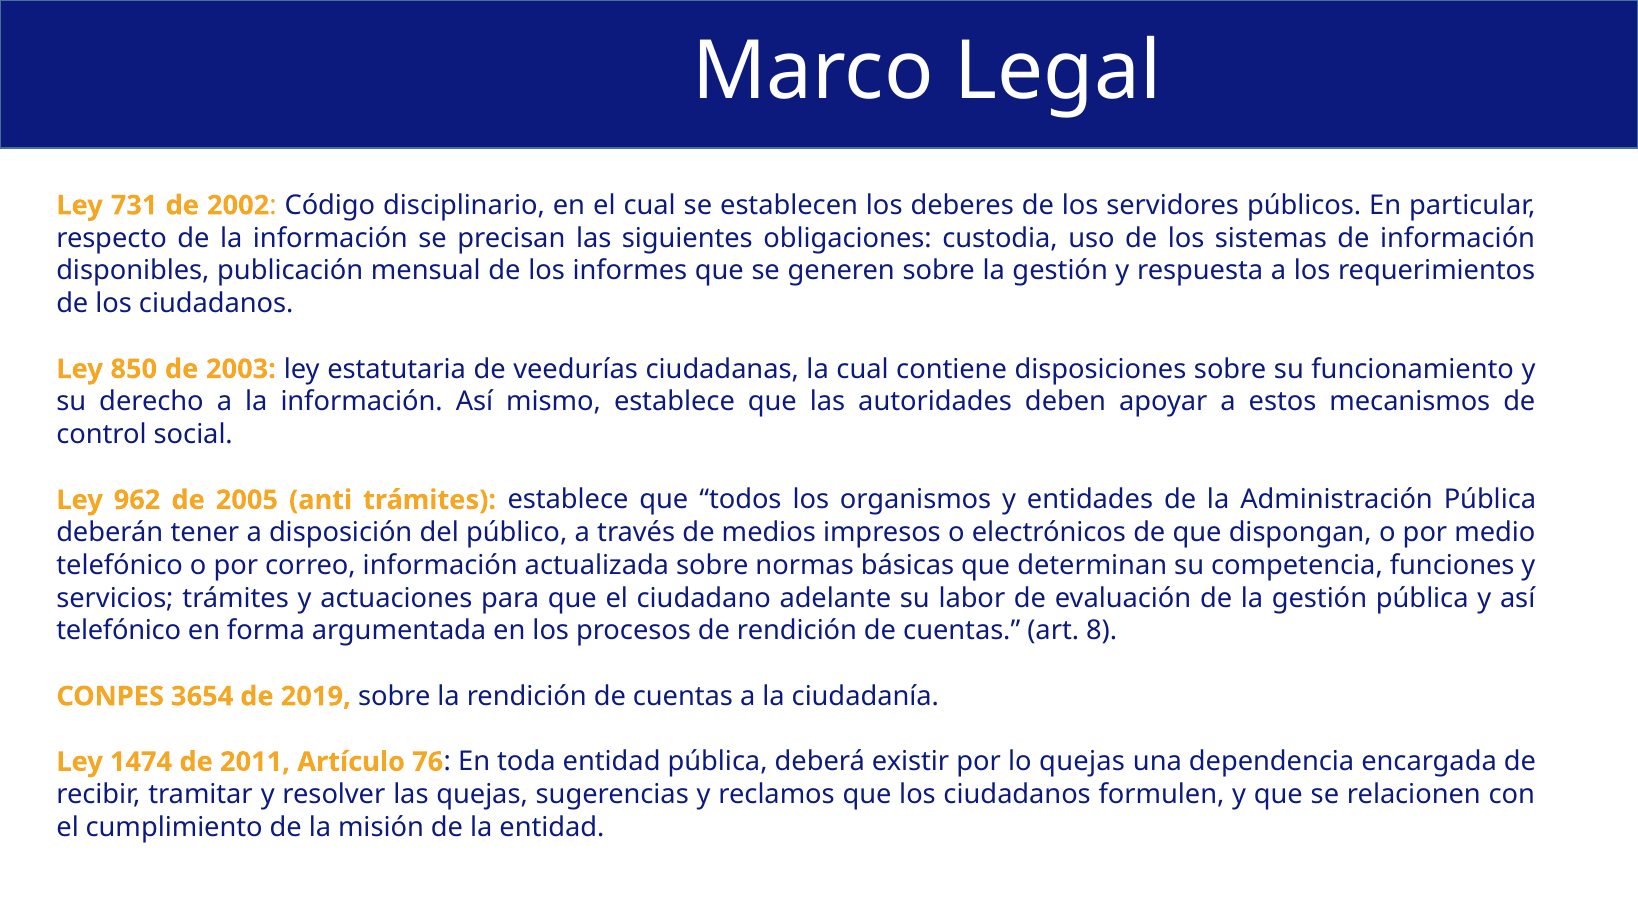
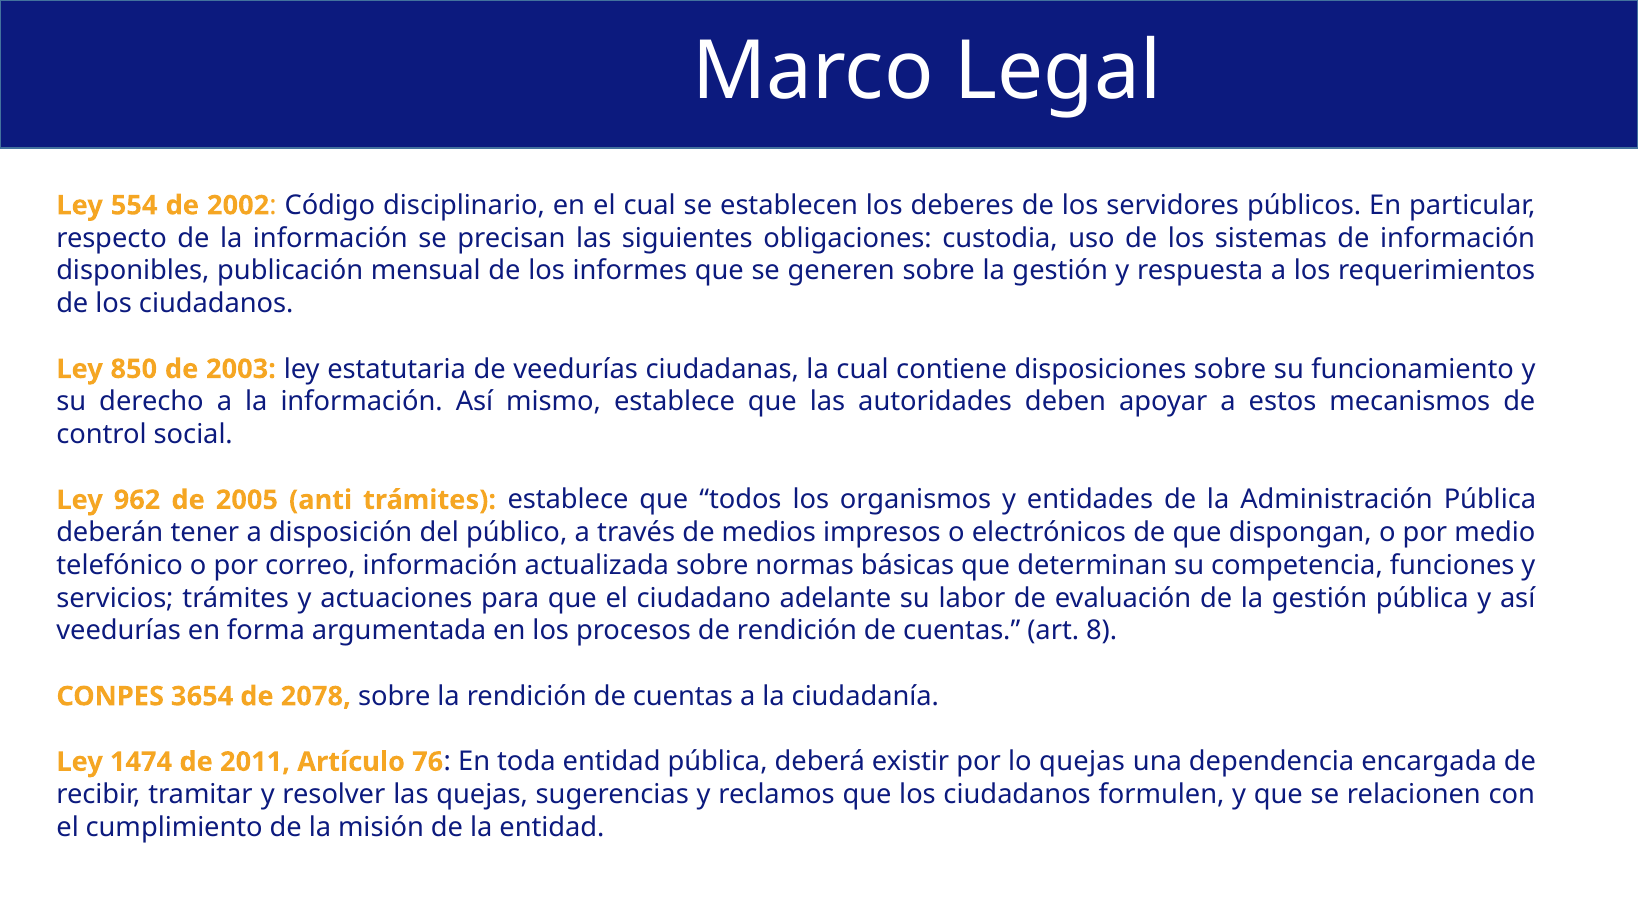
731: 731 -> 554
telefónico at (119, 631): telefónico -> veedurías
2019: 2019 -> 2078
